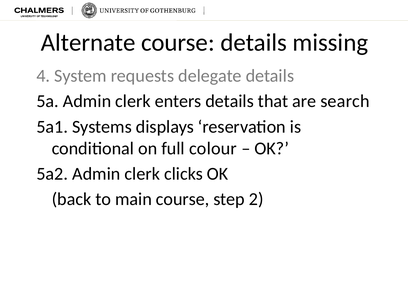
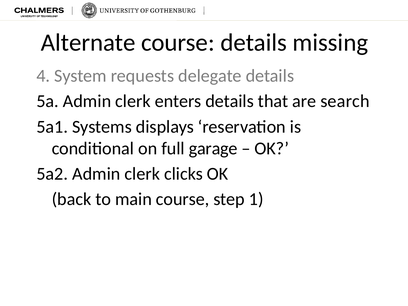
colour: colour -> garage
2: 2 -> 1
